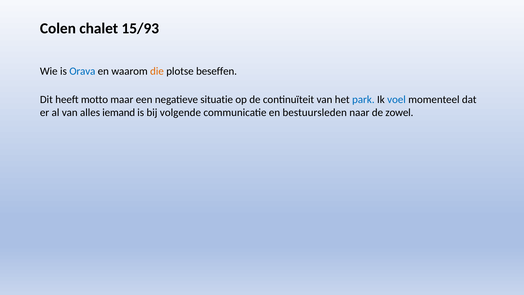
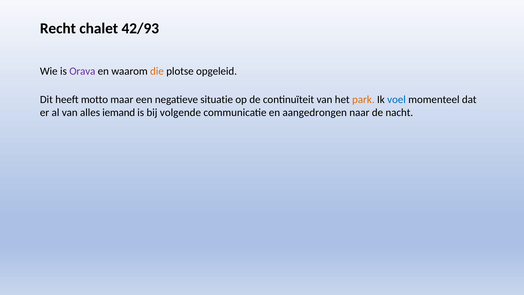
Colen: Colen -> Recht
15/93: 15/93 -> 42/93
Orava colour: blue -> purple
beseffen: beseffen -> opgeleid
park colour: blue -> orange
bestuursleden: bestuursleden -> aangedrongen
zowel: zowel -> nacht
